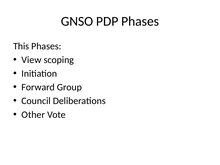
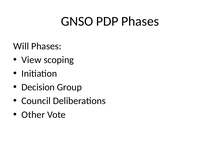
This: This -> Will
Forward: Forward -> Decision
